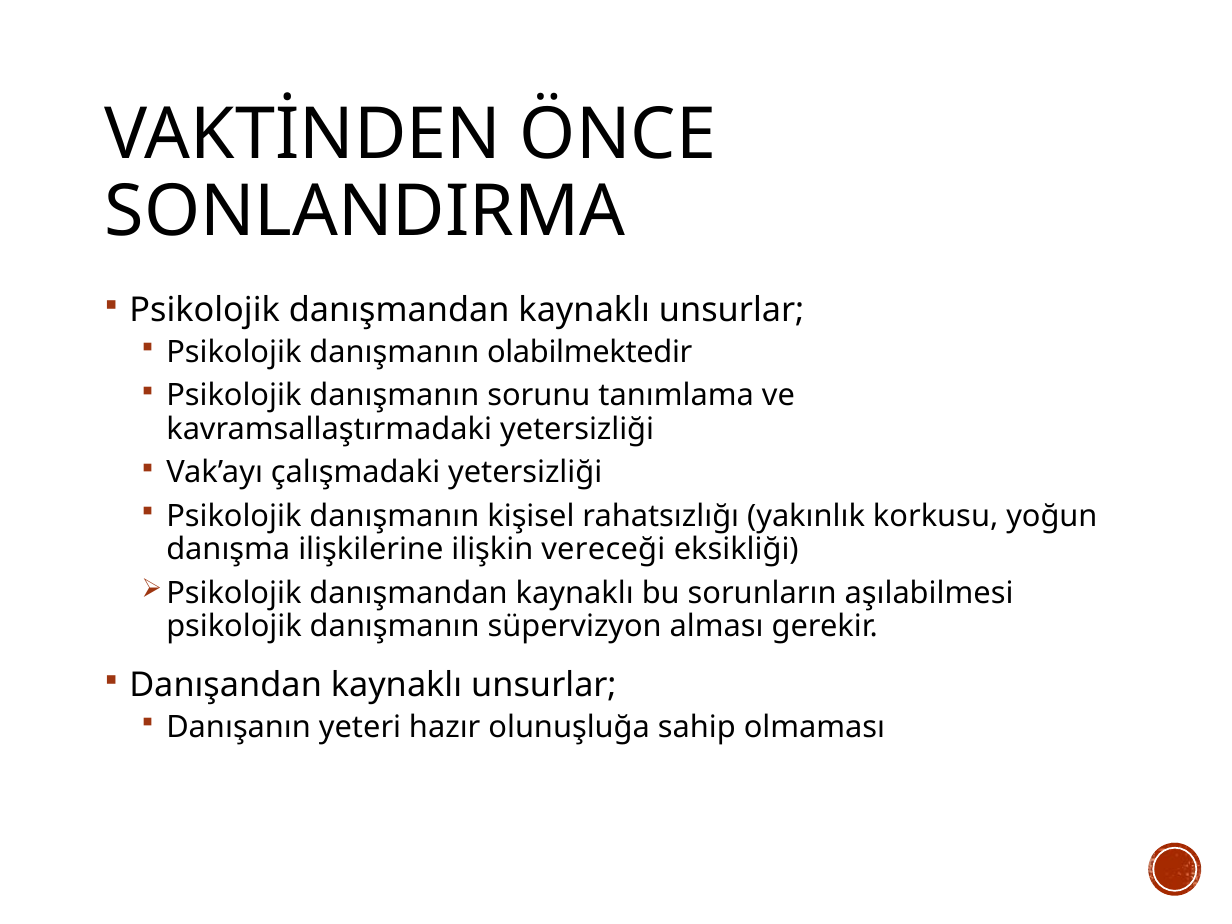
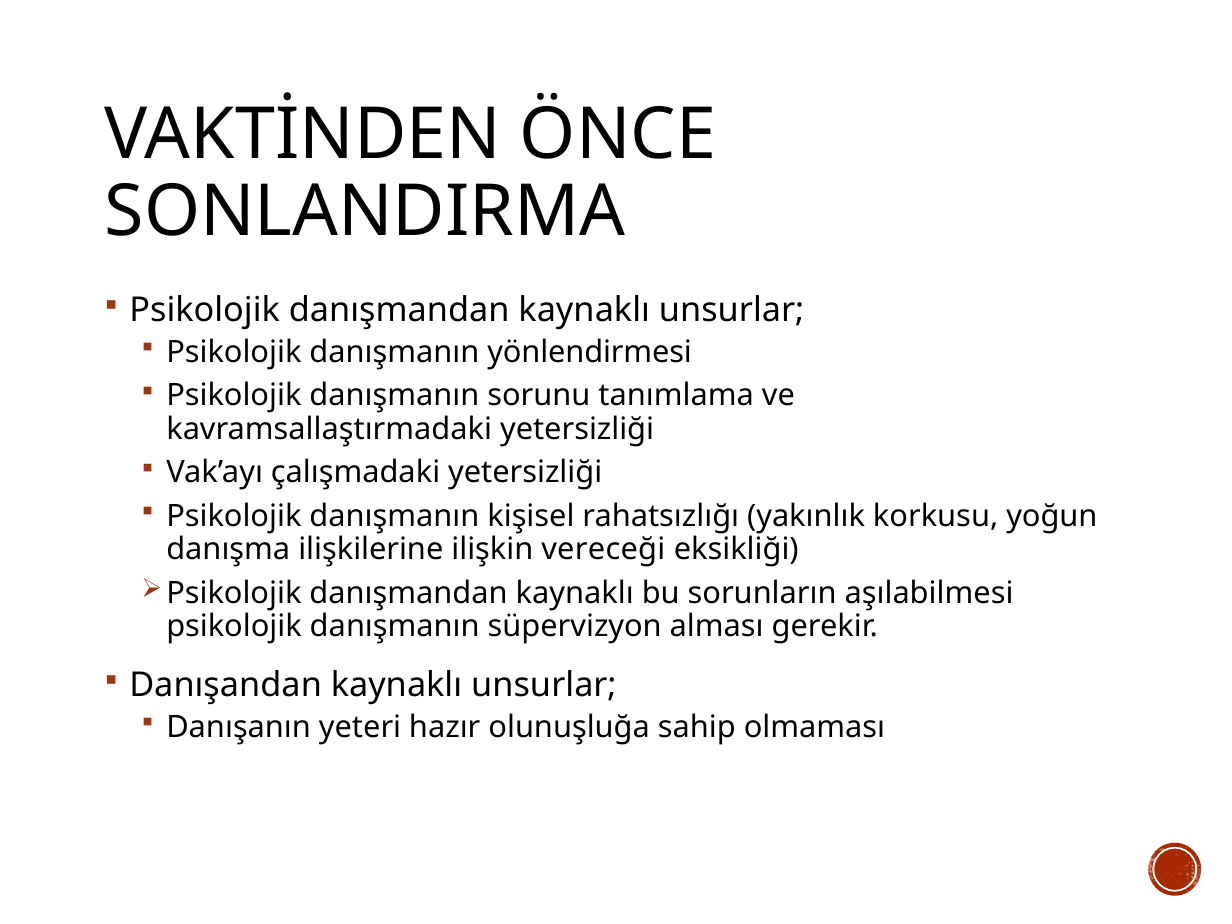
olabilmektedir: olabilmektedir -> yönlendirmesi
